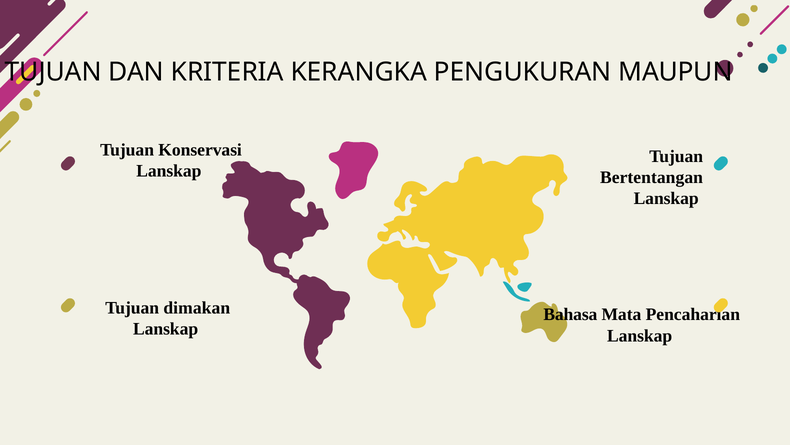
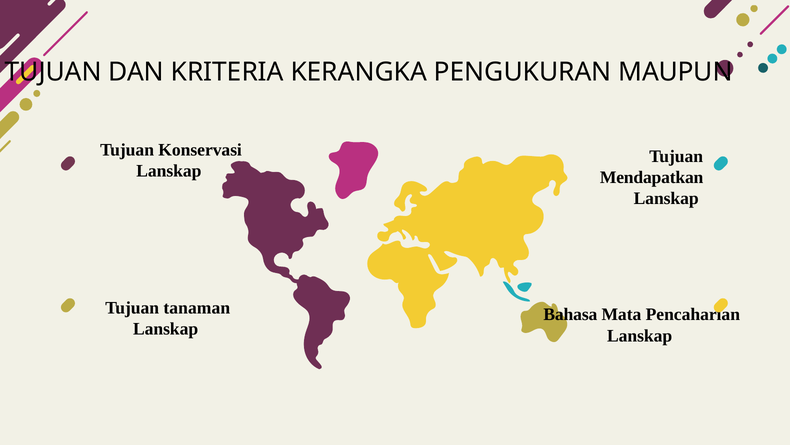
Bertentangan: Bertentangan -> Mendapatkan
dimakan: dimakan -> tanaman
